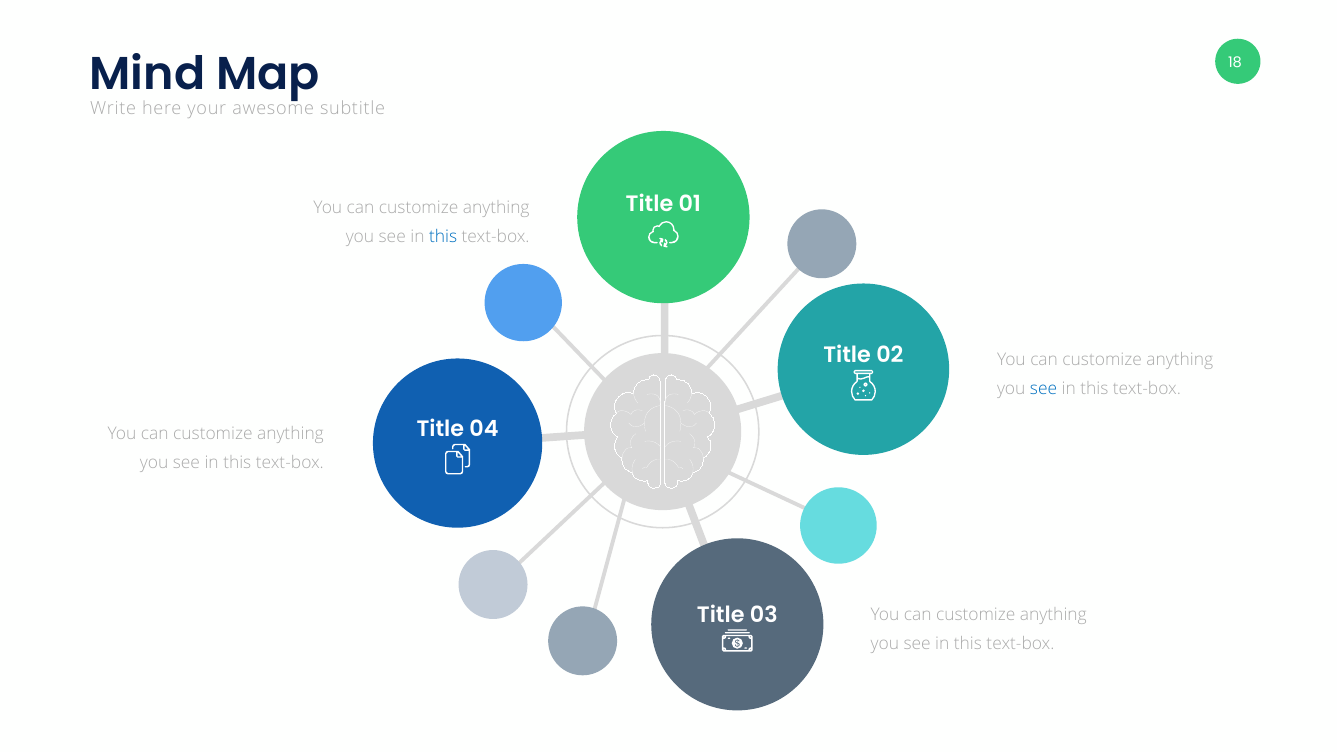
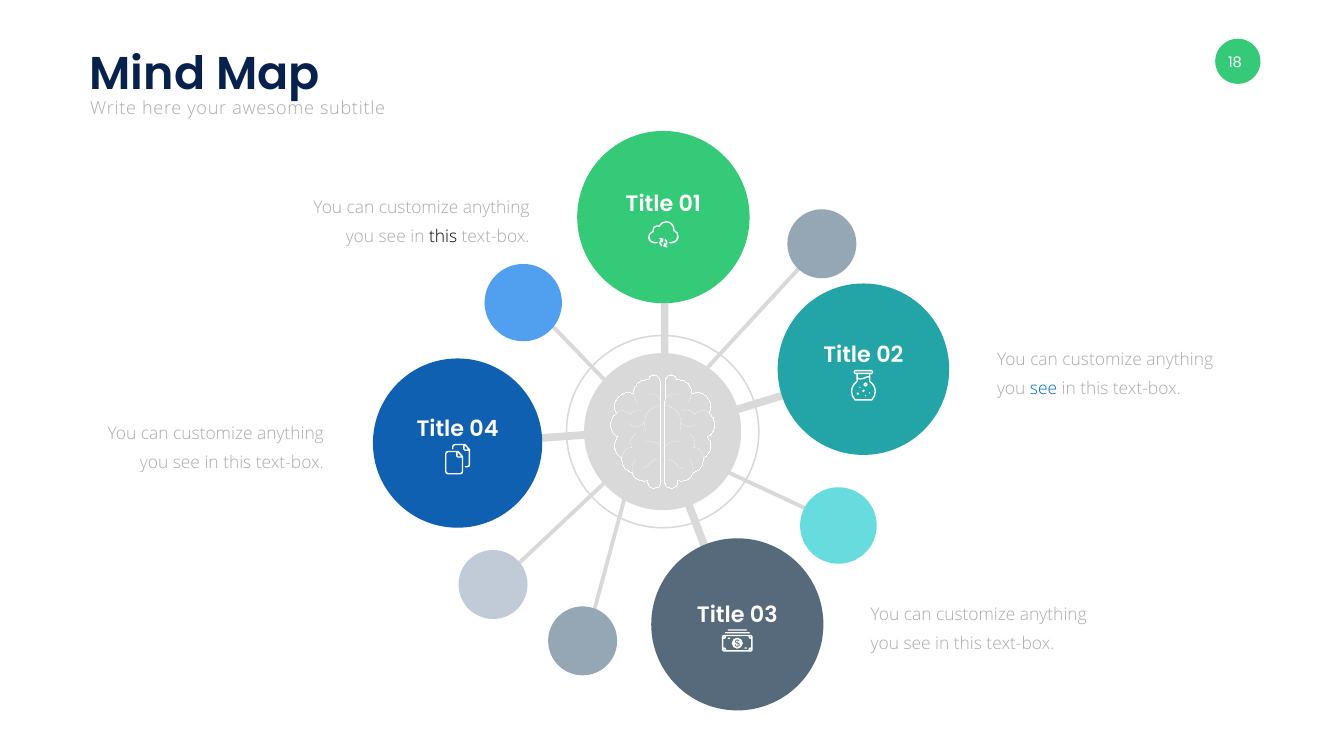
this at (443, 237) colour: blue -> black
